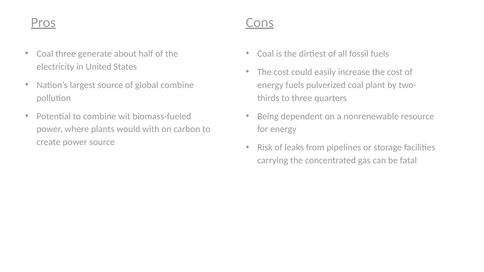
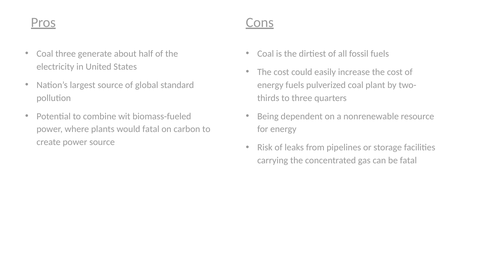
global combine: combine -> standard
would with: with -> fatal
